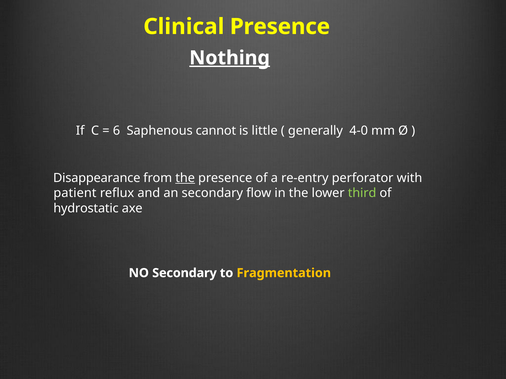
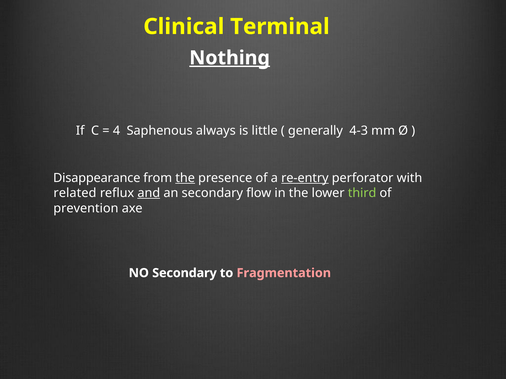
Clinical Presence: Presence -> Terminal
6: 6 -> 4
cannot: cannot -> always
4-0: 4-0 -> 4-3
re-entry underline: none -> present
patient: patient -> related
and underline: none -> present
hydrostatic: hydrostatic -> prevention
Fragmentation colour: yellow -> pink
